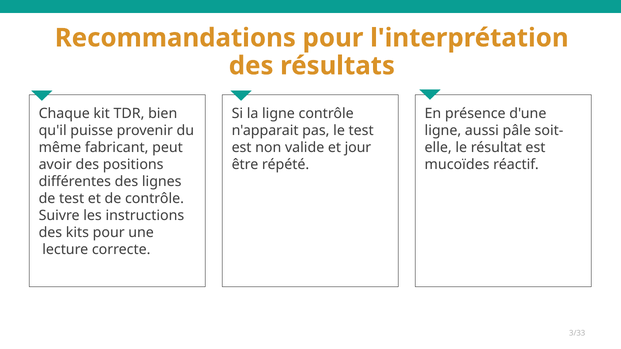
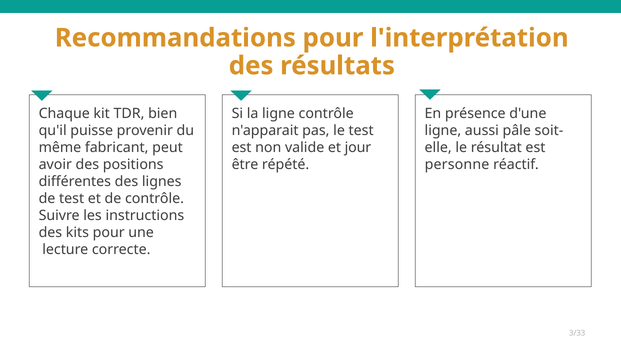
mucoïdes: mucoïdes -> personne
